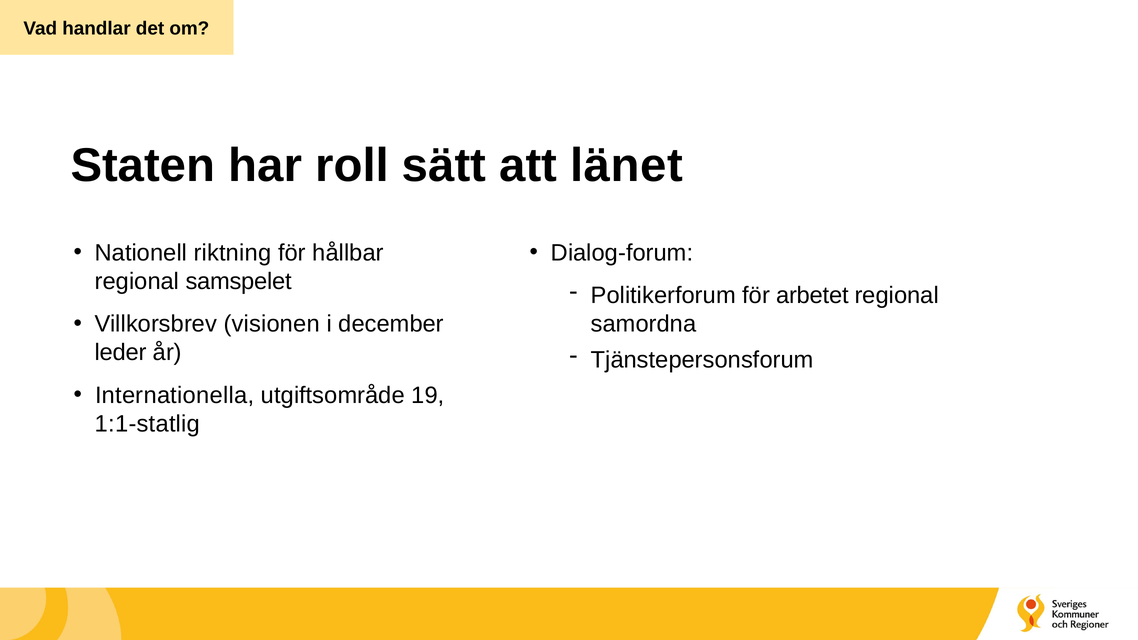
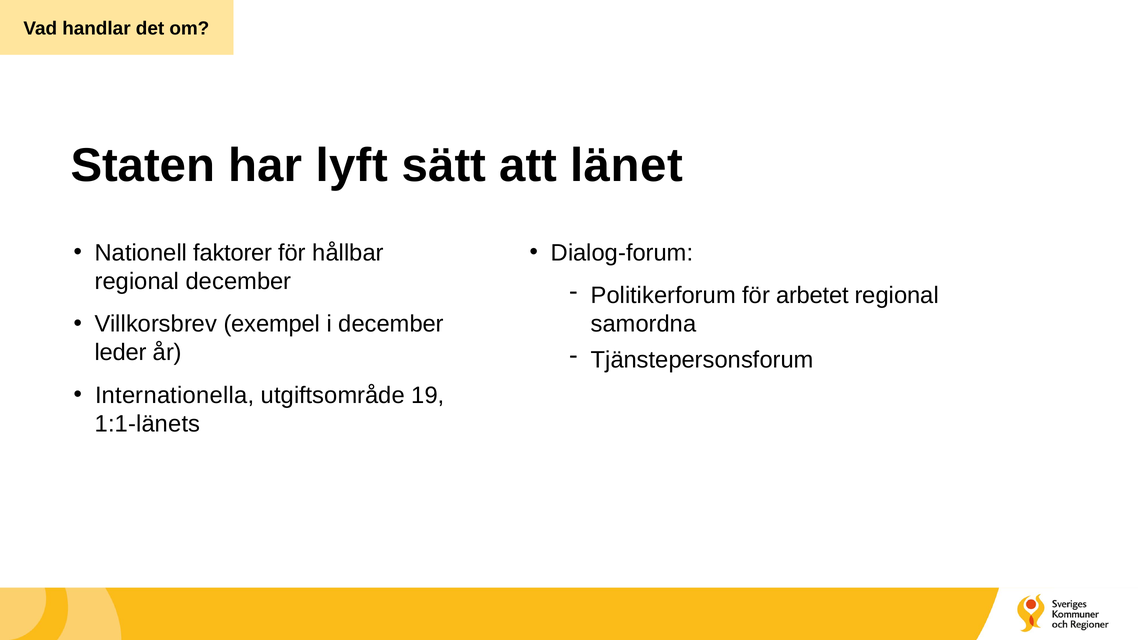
roll: roll -> lyft
riktning: riktning -> faktorer
regional samspelet: samspelet -> december
visionen: visionen -> exempel
1:1-statlig: 1:1-statlig -> 1:1-länets
